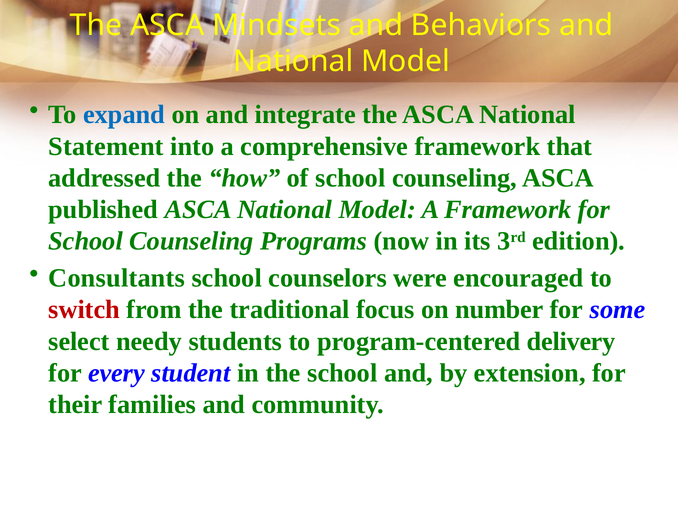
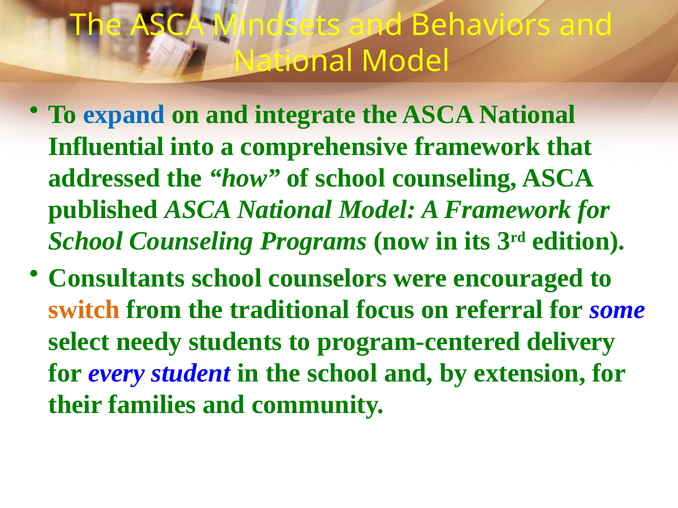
Statement: Statement -> Influential
switch colour: red -> orange
number: number -> referral
